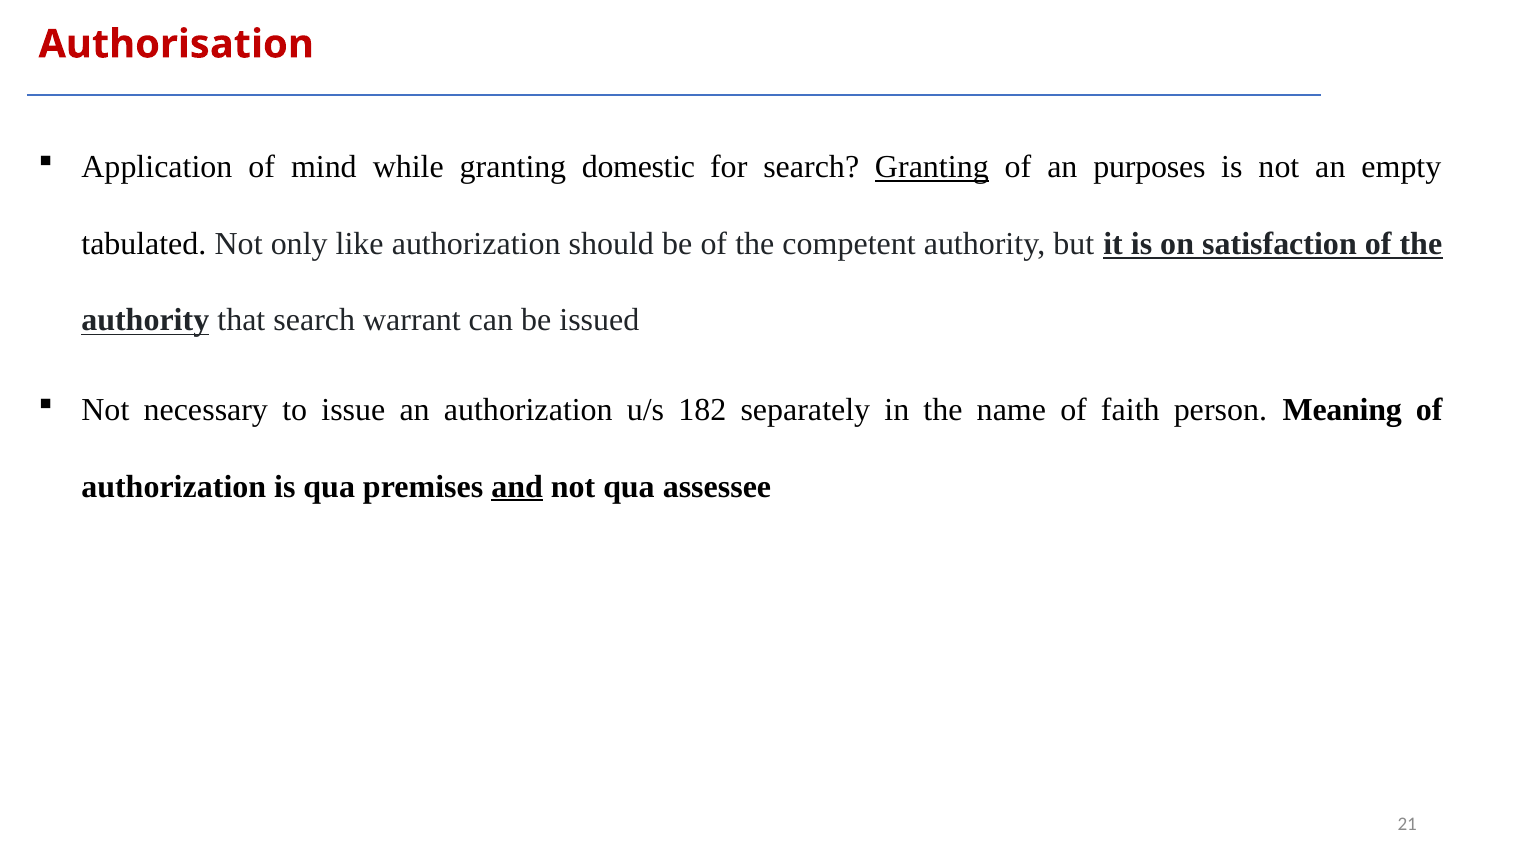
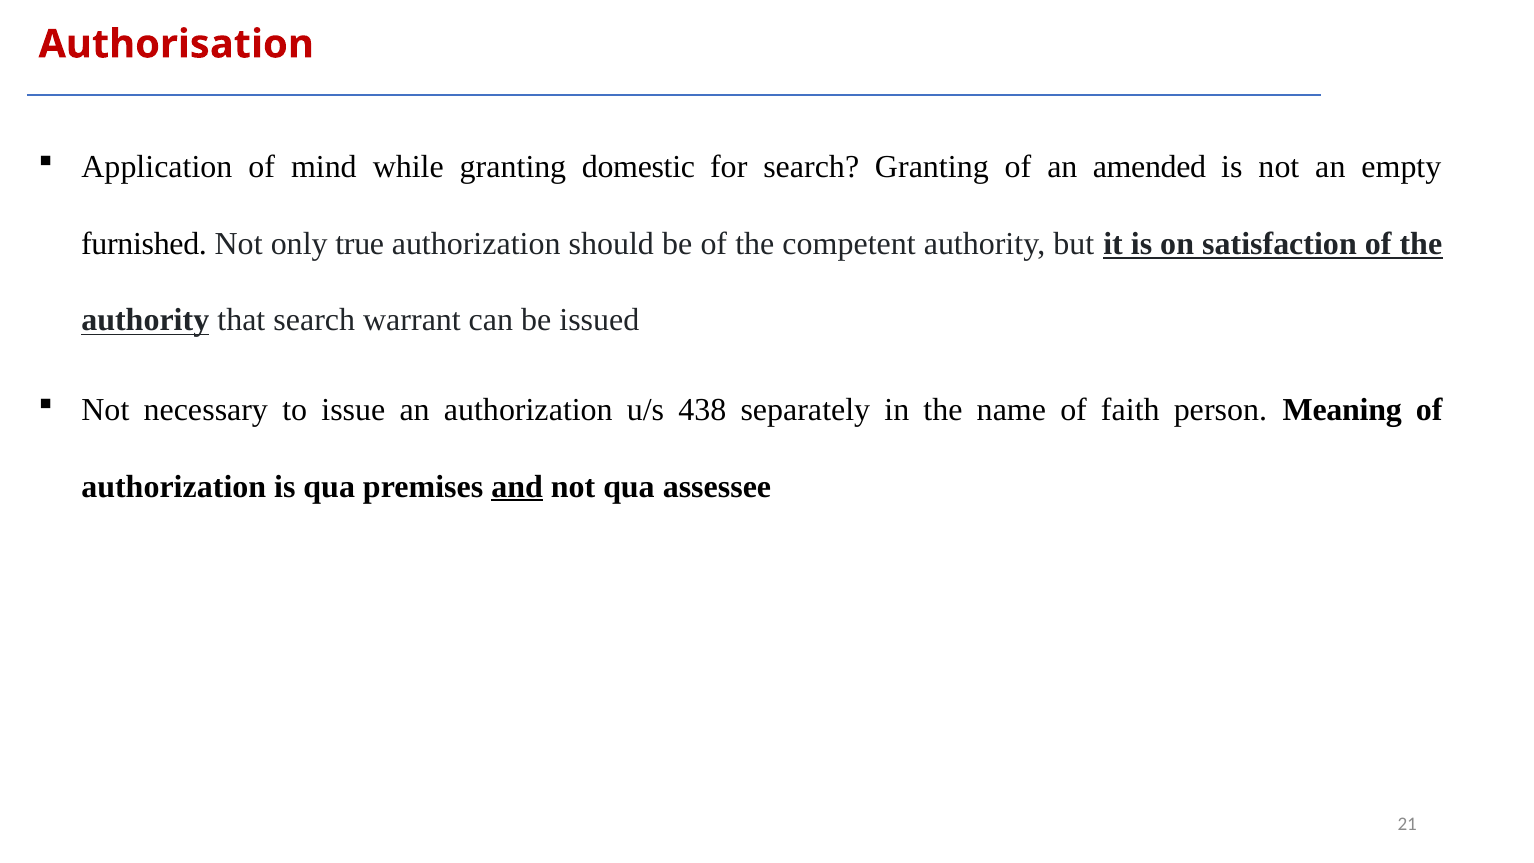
Granting at (932, 167) underline: present -> none
purposes: purposes -> amended
tabulated: tabulated -> furnished
like: like -> true
182: 182 -> 438
